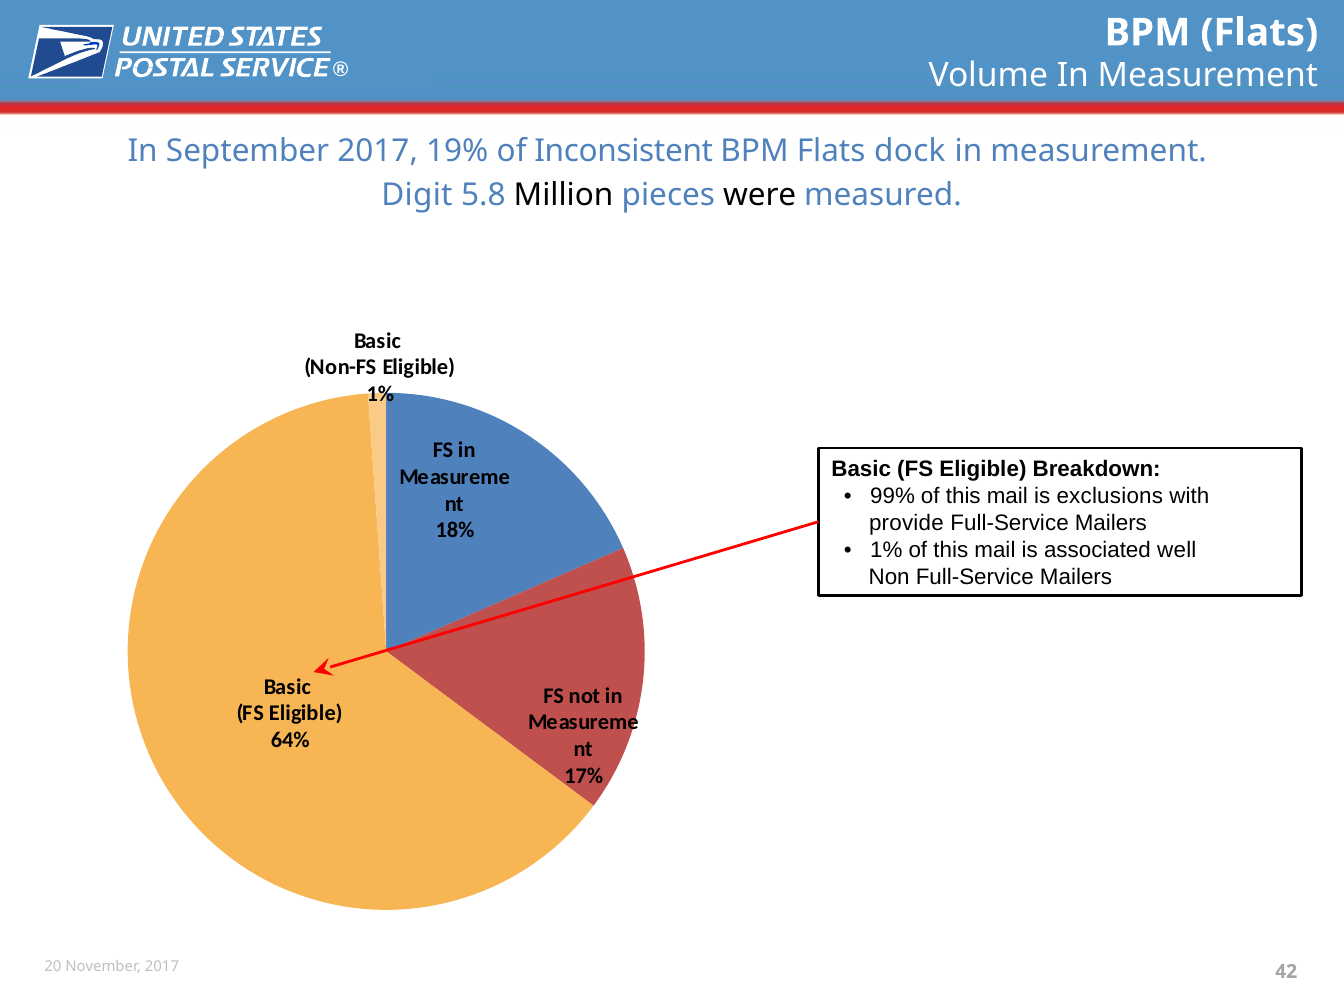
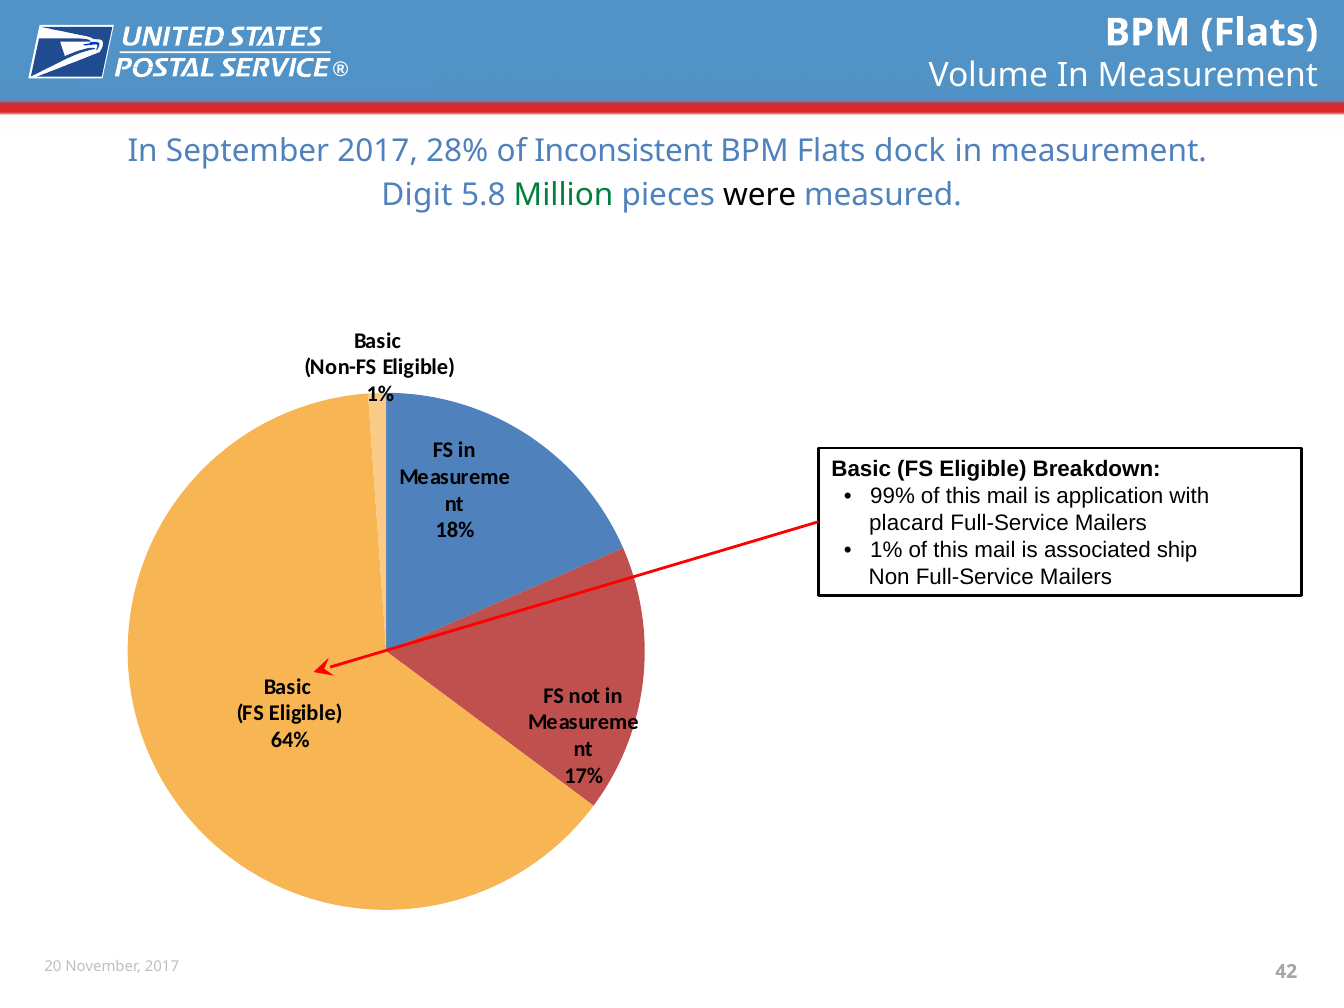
19%: 19% -> 28%
Million colour: black -> green
exclusions: exclusions -> application
provide: provide -> placard
well: well -> ship
